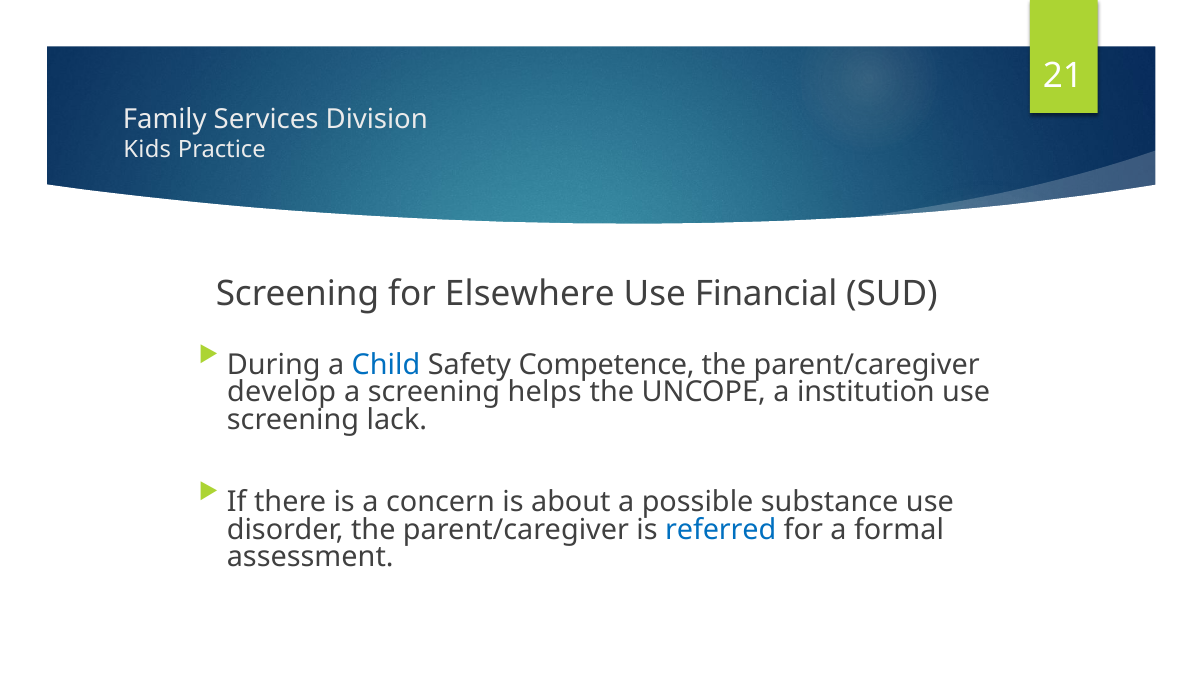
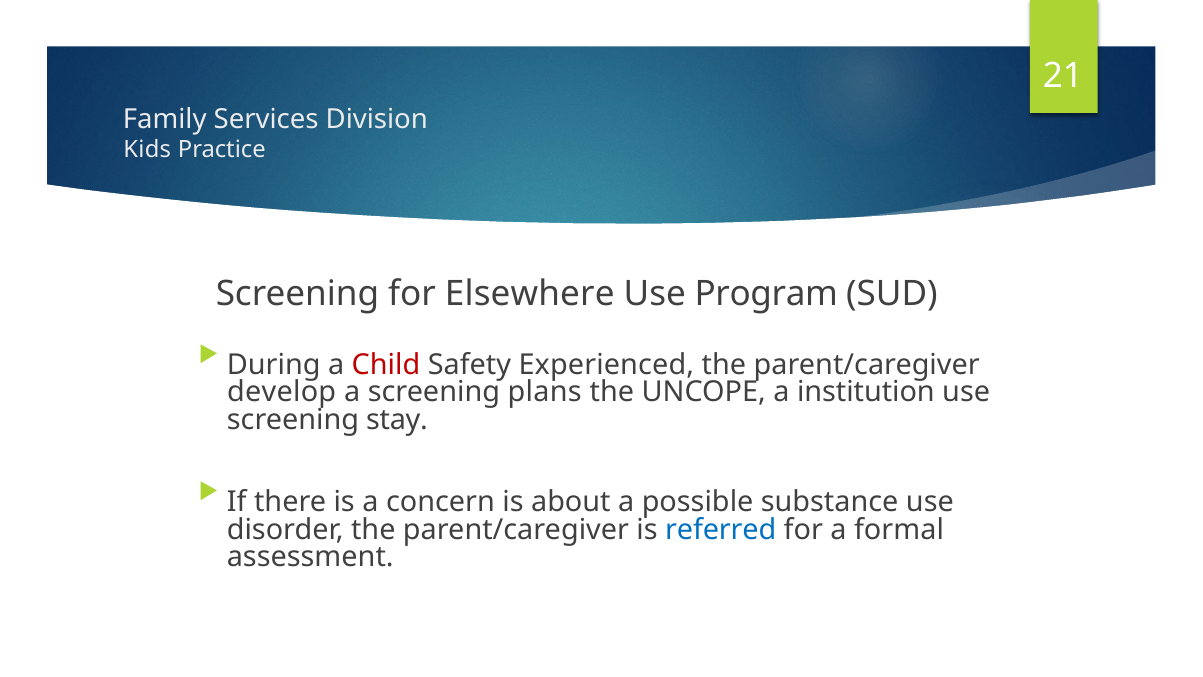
Financial: Financial -> Program
Child colour: blue -> red
Competence: Competence -> Experienced
helps: helps -> plans
lack: lack -> stay
